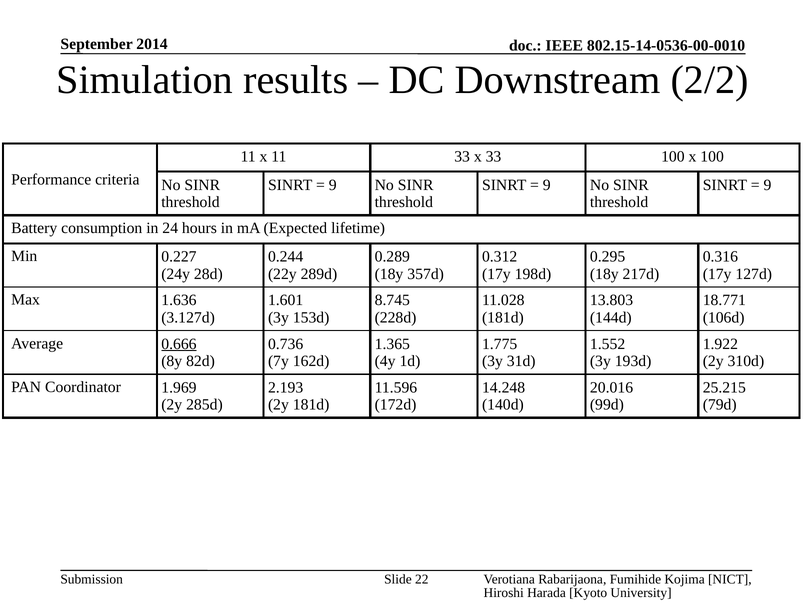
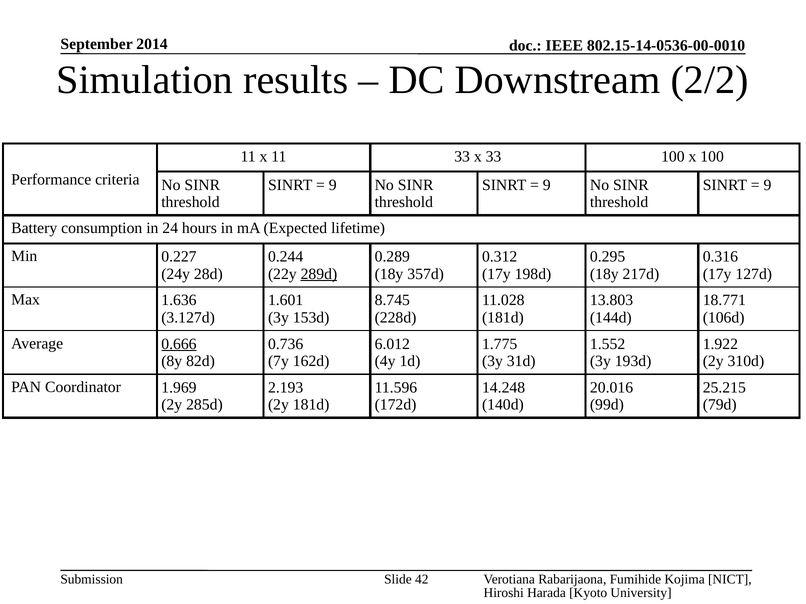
289d underline: none -> present
1.365: 1.365 -> 6.012
22: 22 -> 42
